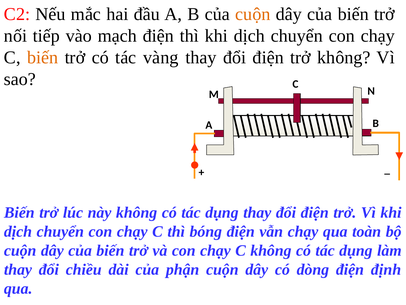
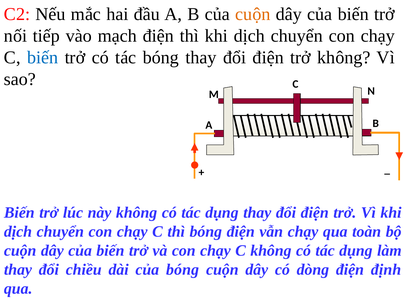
biến at (43, 57) colour: orange -> blue
tác vàng: vàng -> bóng
của phận: phận -> bóng
